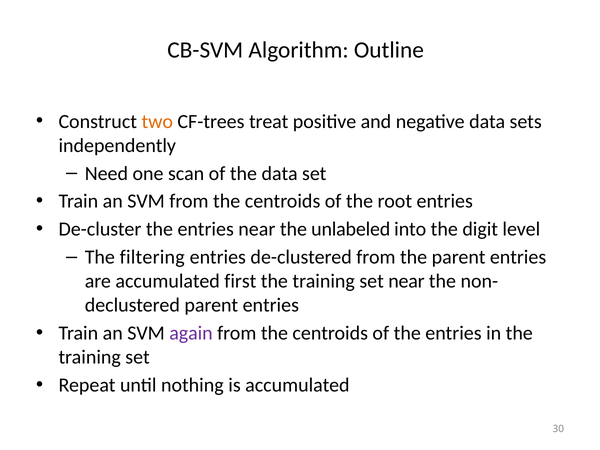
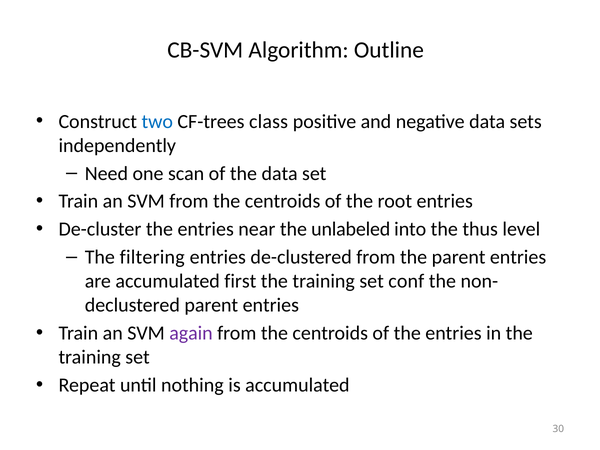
two colour: orange -> blue
treat: treat -> class
digit: digit -> thus
set near: near -> conf
